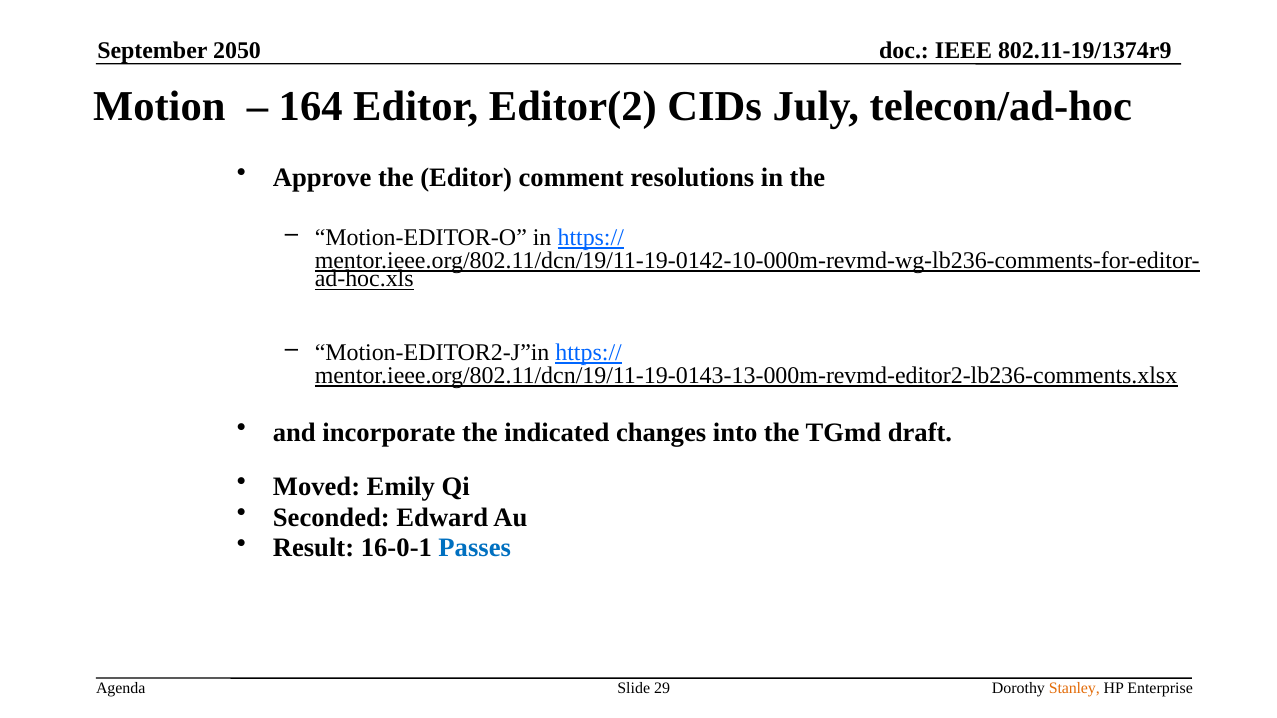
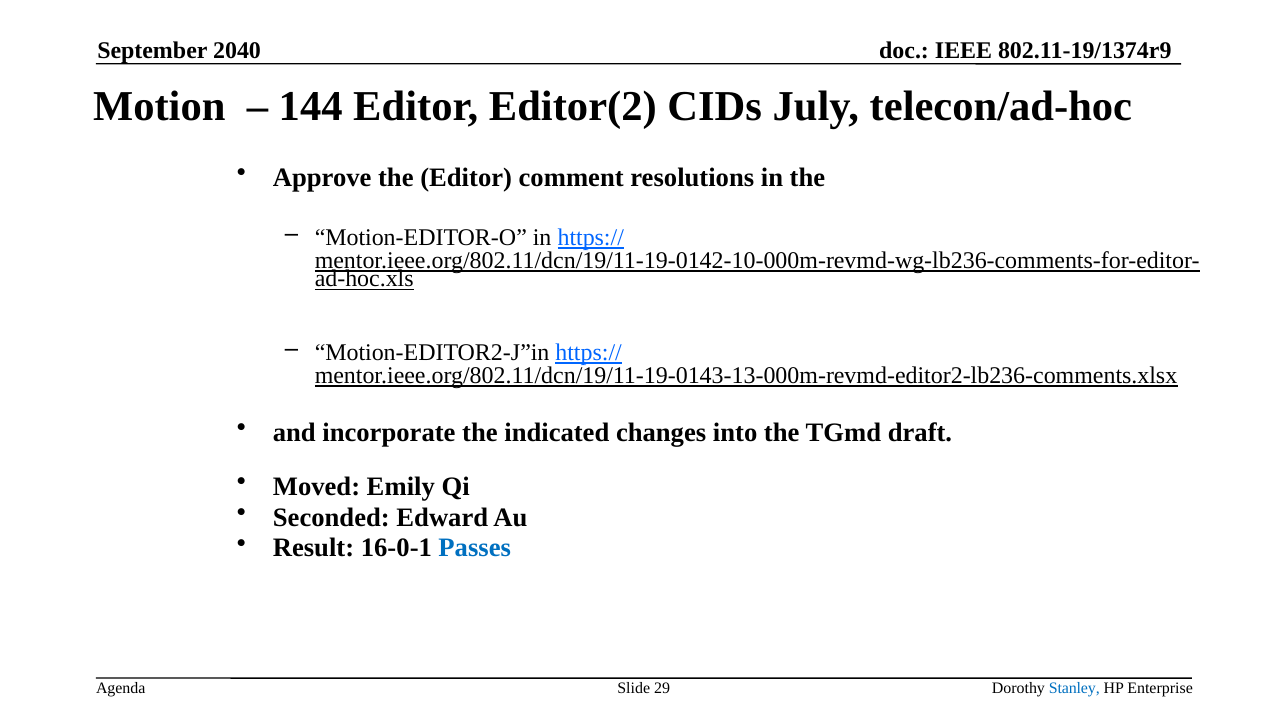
2050: 2050 -> 2040
164: 164 -> 144
Stanley colour: orange -> blue
